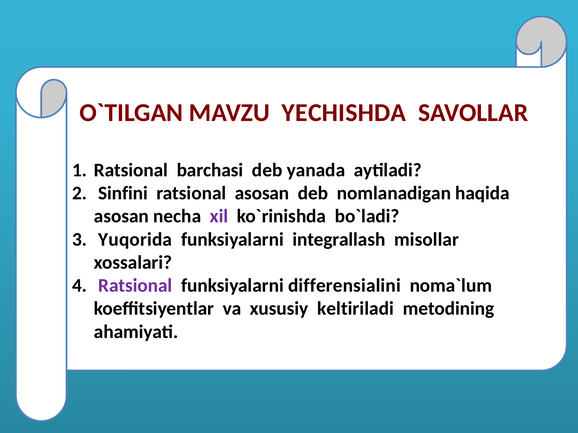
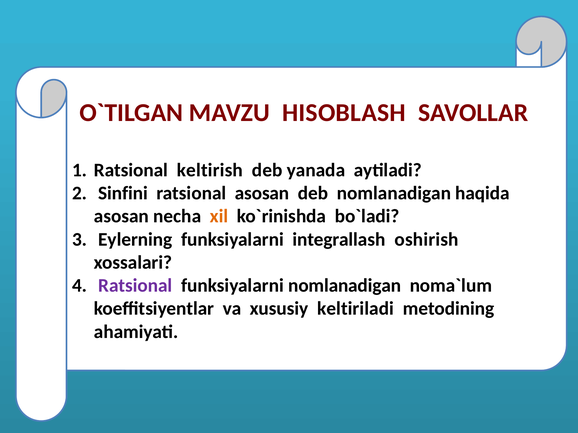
YECHISHDA: YECHISHDA -> HISOBLASH
barchasi: barchasi -> keltirish
xil colour: purple -> orange
Yuqorida: Yuqorida -> Eylerning
misollar: misollar -> oshirish
funksiyalarni differensialini: differensialini -> nomlanadigan
